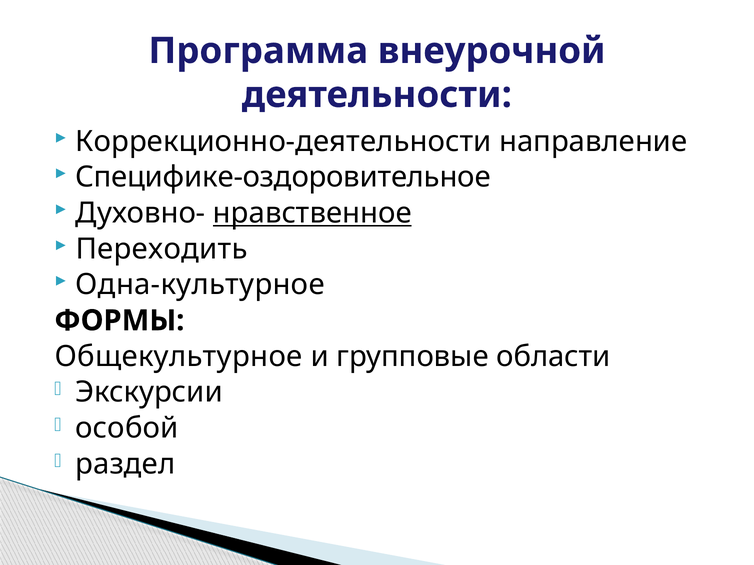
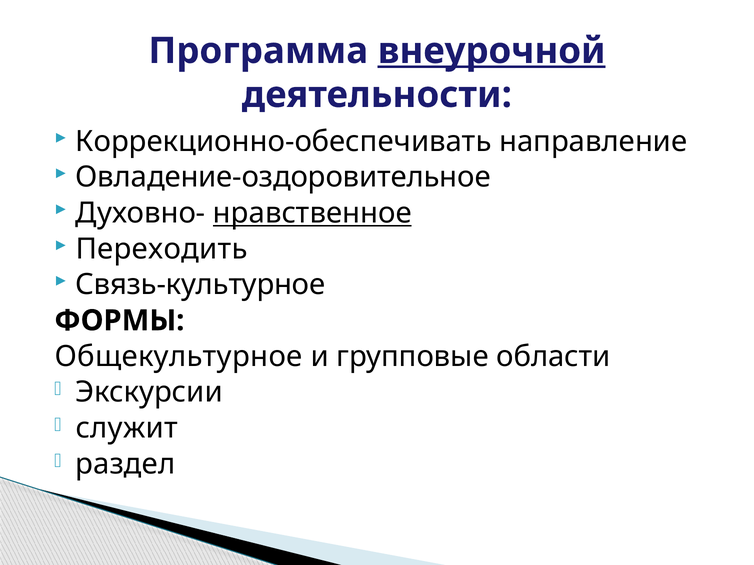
внеурочной underline: none -> present
Коррекционно-деятельности: Коррекционно-деятельности -> Коррекционно-обеспечивать
Специфике-оздоровительное: Специфике-оздоровительное -> Овладение-оздоровительное
Одна-культурное: Одна-культурное -> Связь-культурное
особой: особой -> служит
